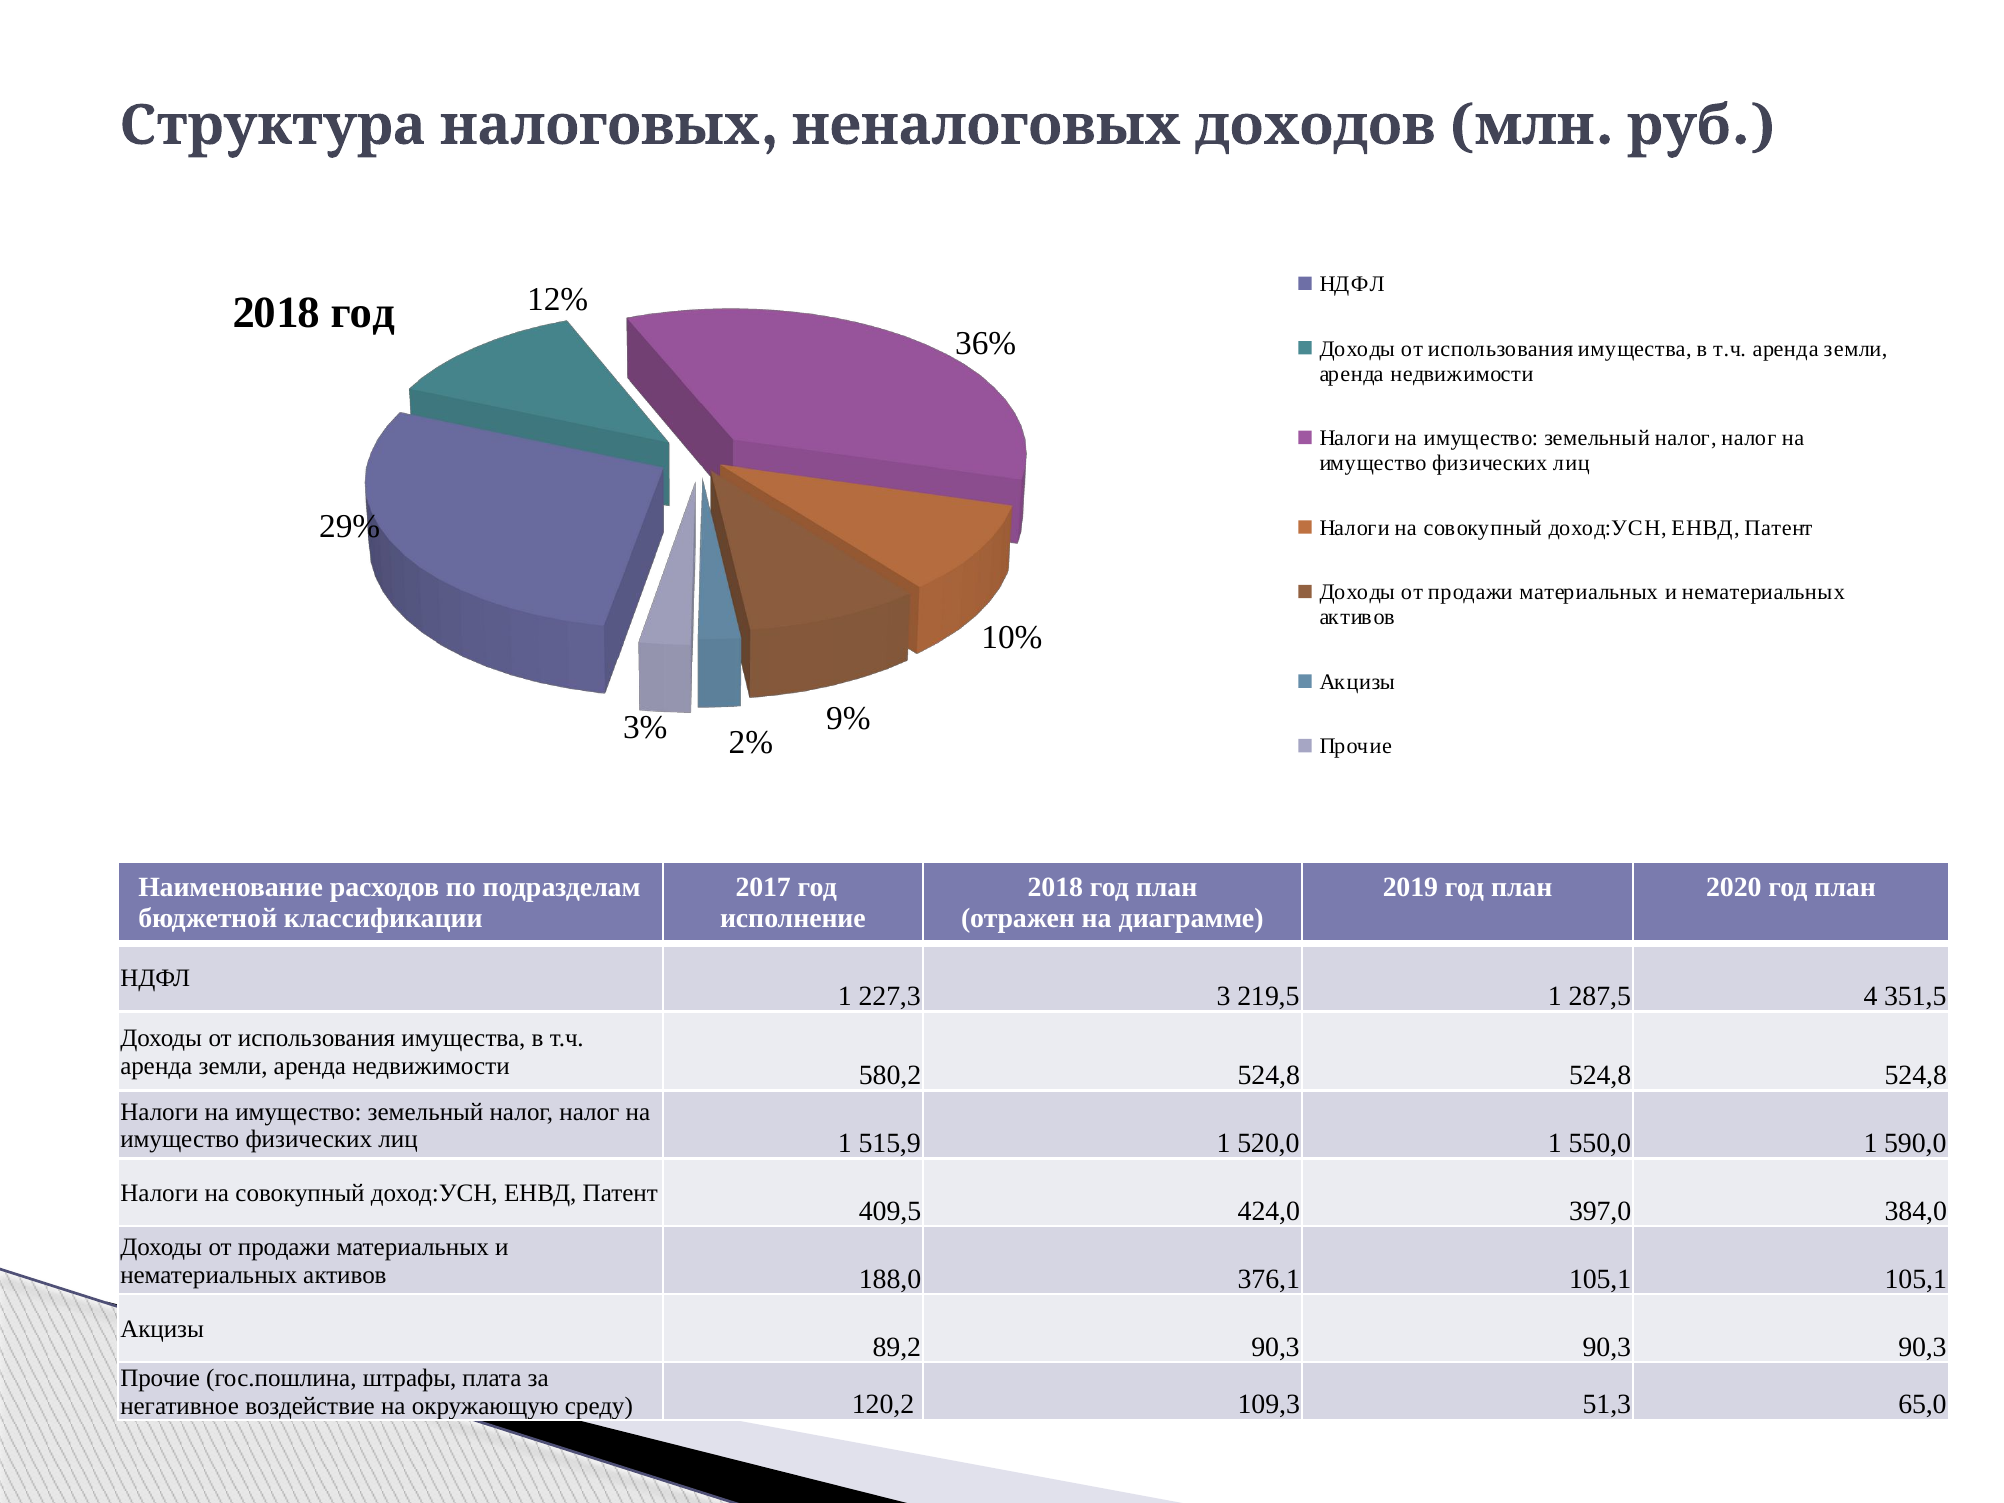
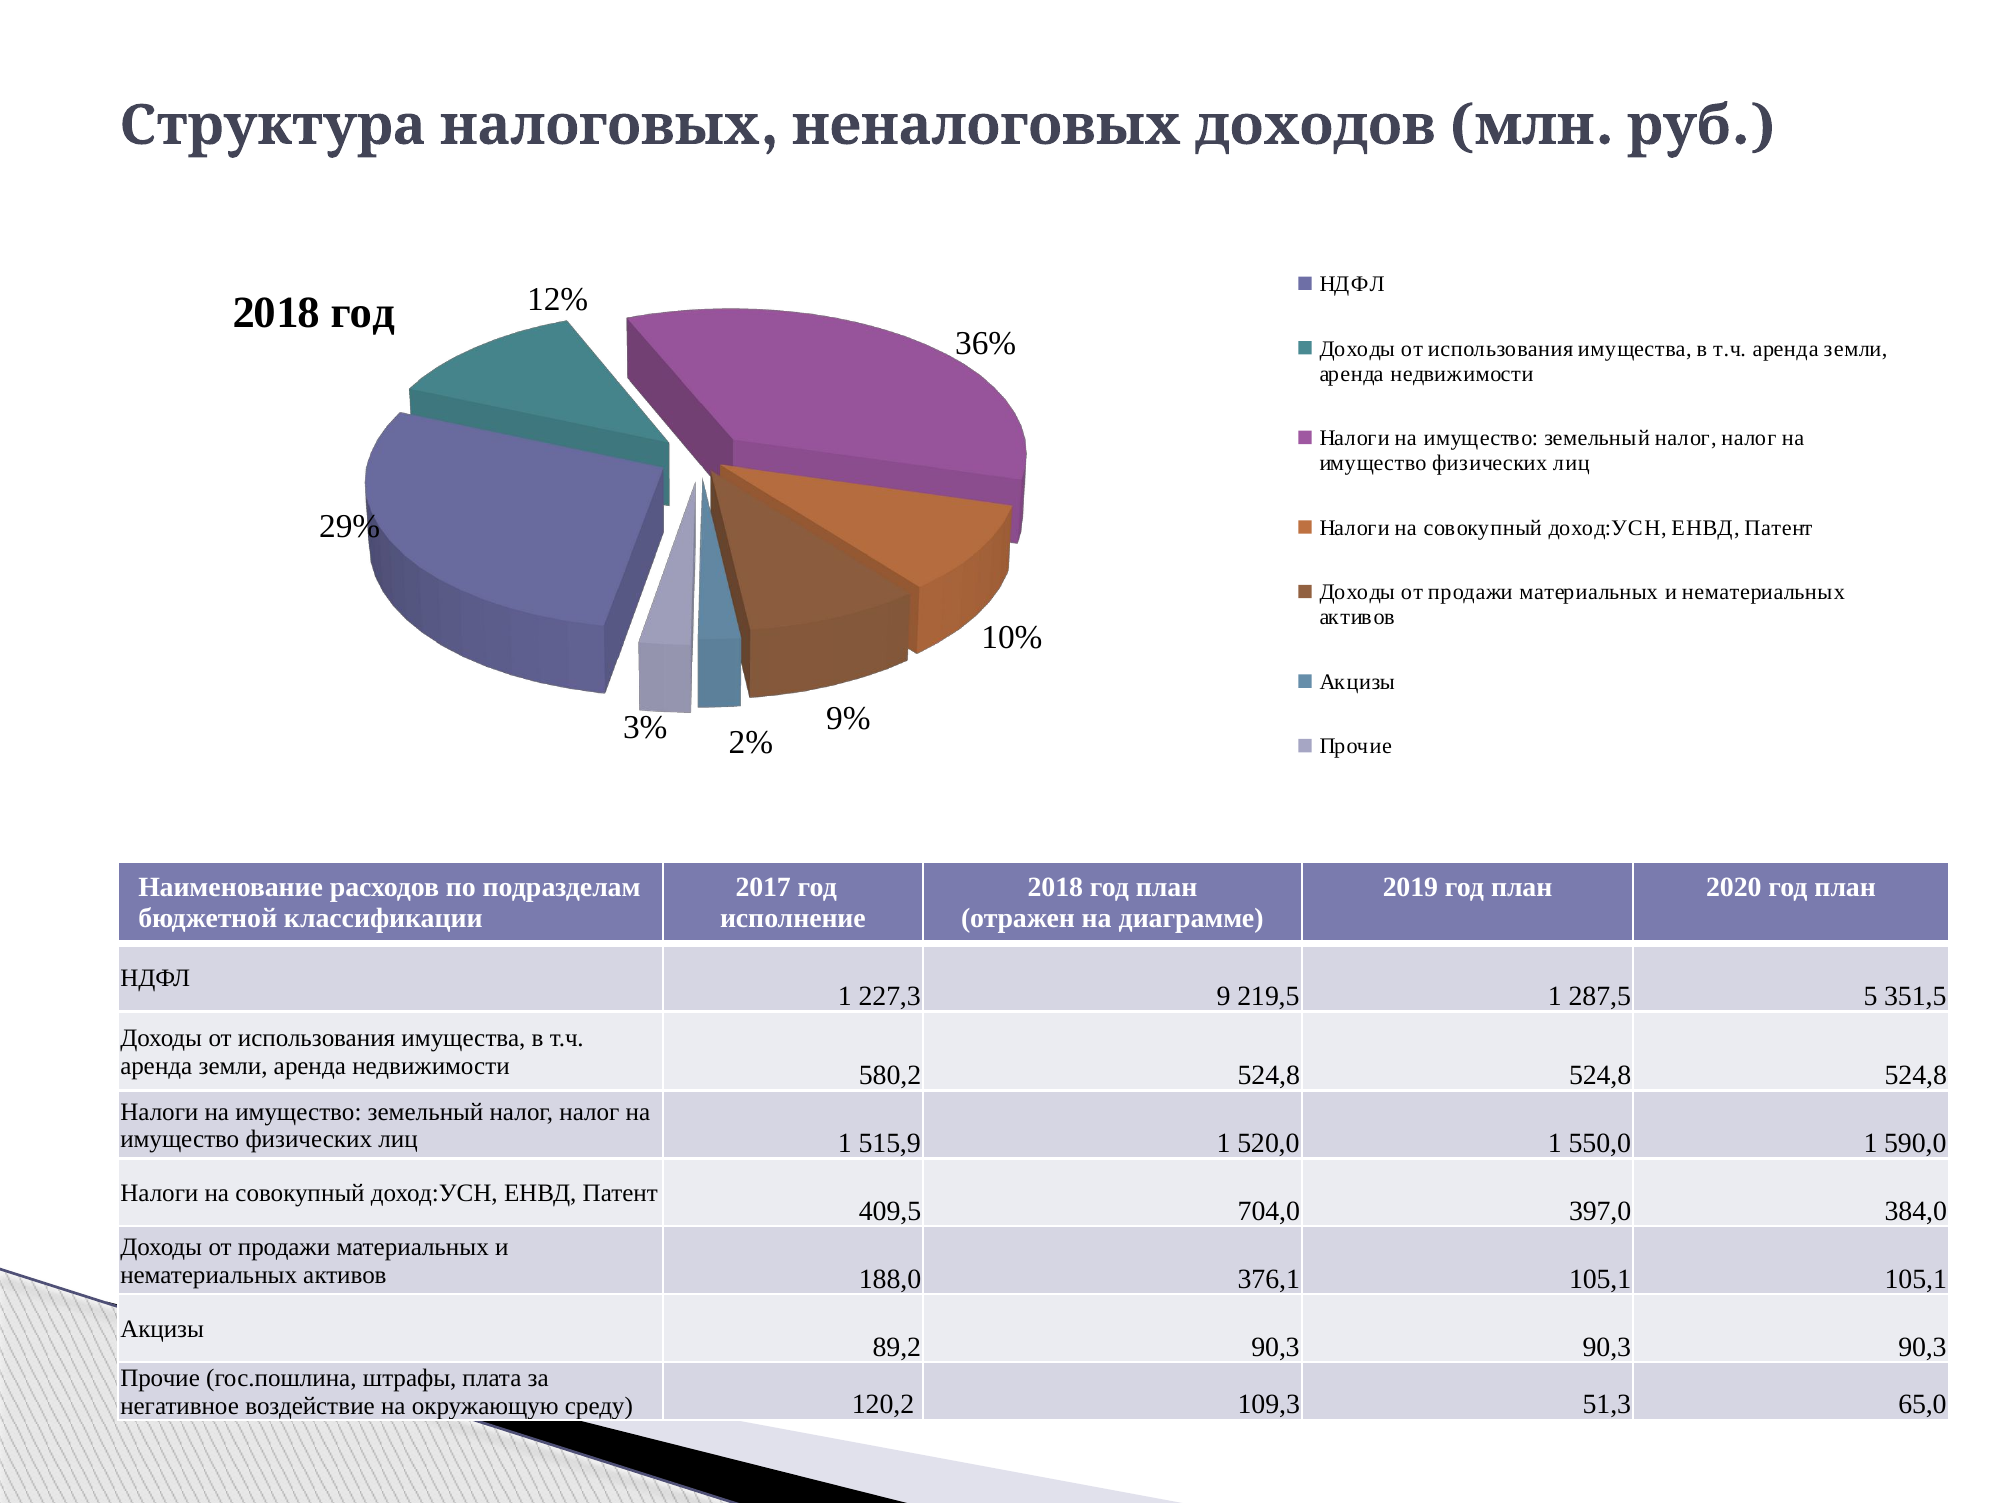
3: 3 -> 9
4: 4 -> 5
424,0: 424,0 -> 704,0
